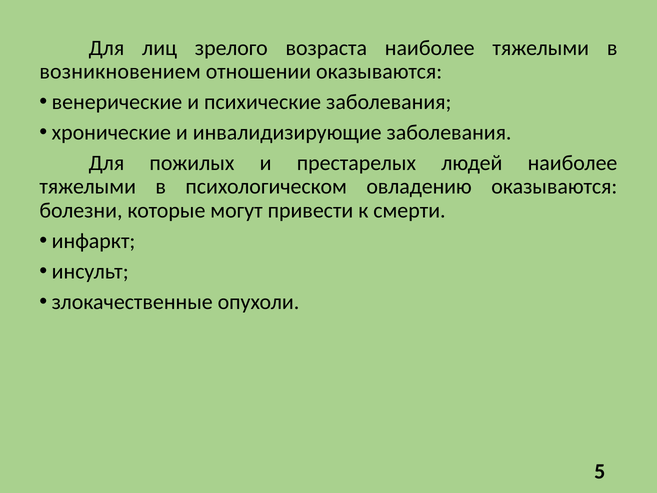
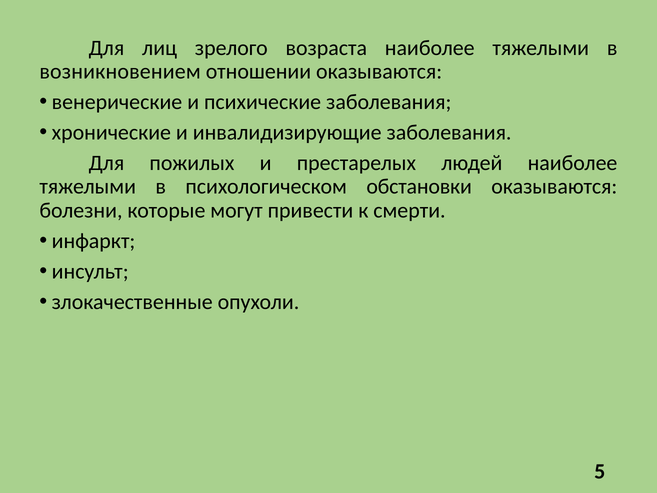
овладению: овладению -> обстановки
